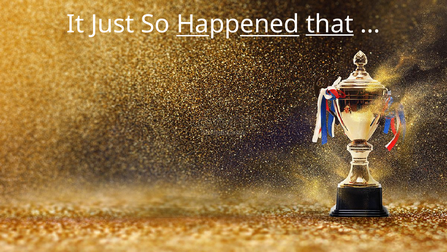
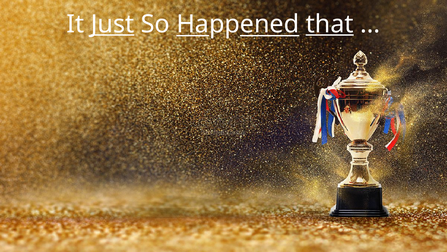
Just underline: none -> present
